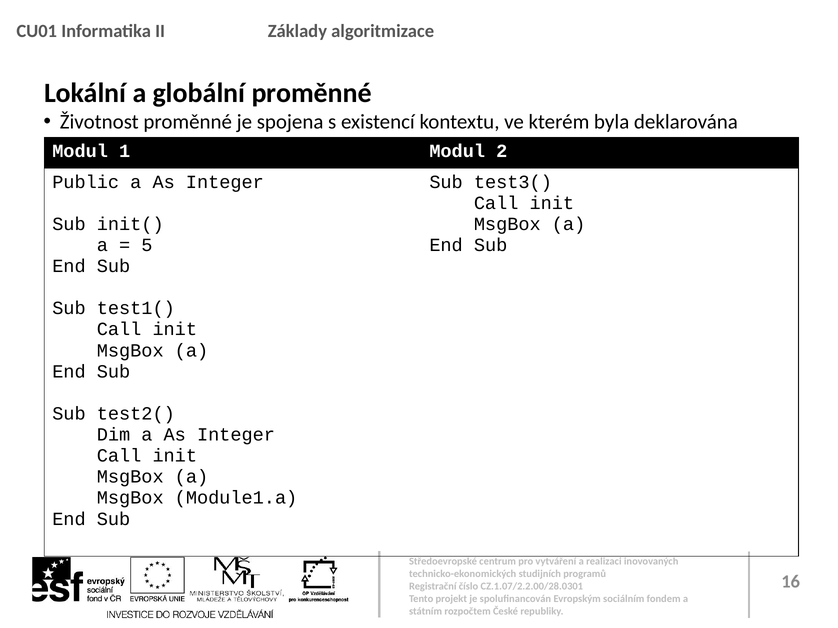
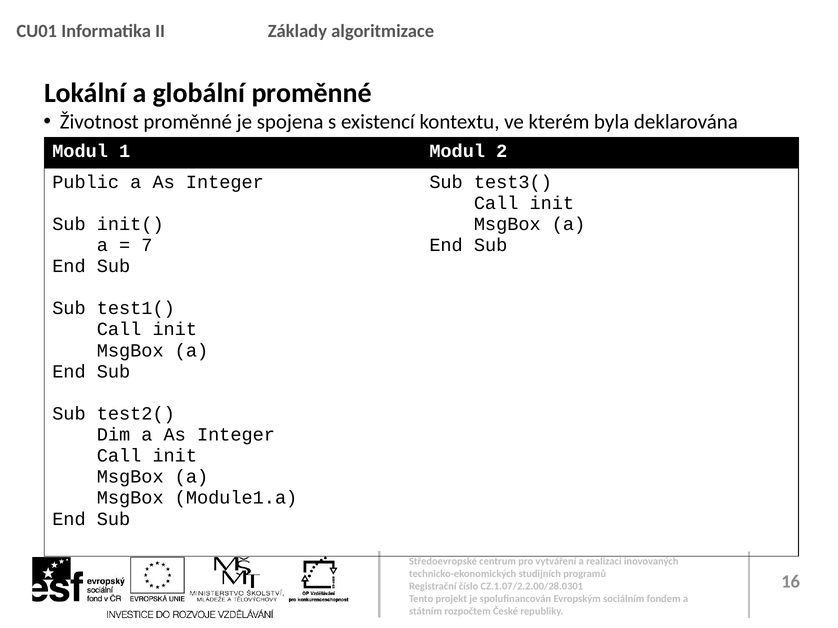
5: 5 -> 7
